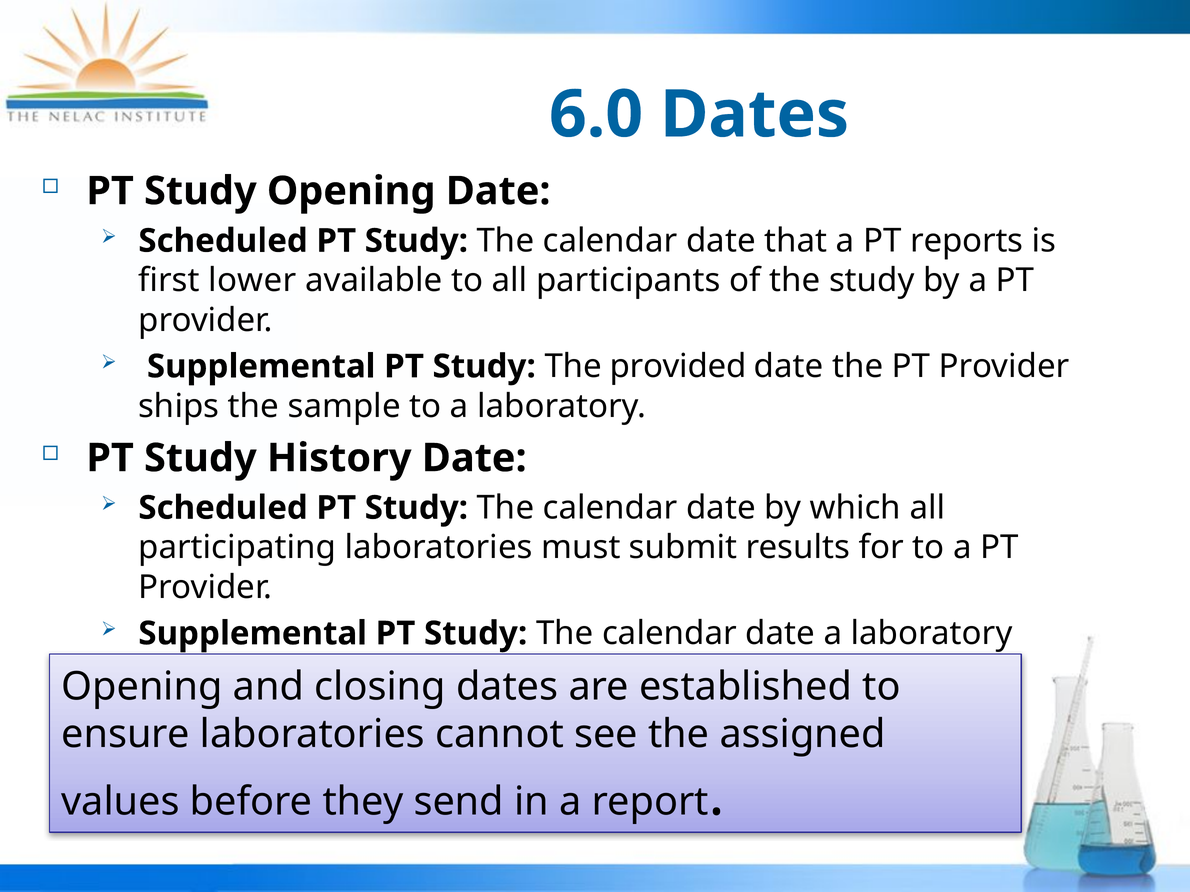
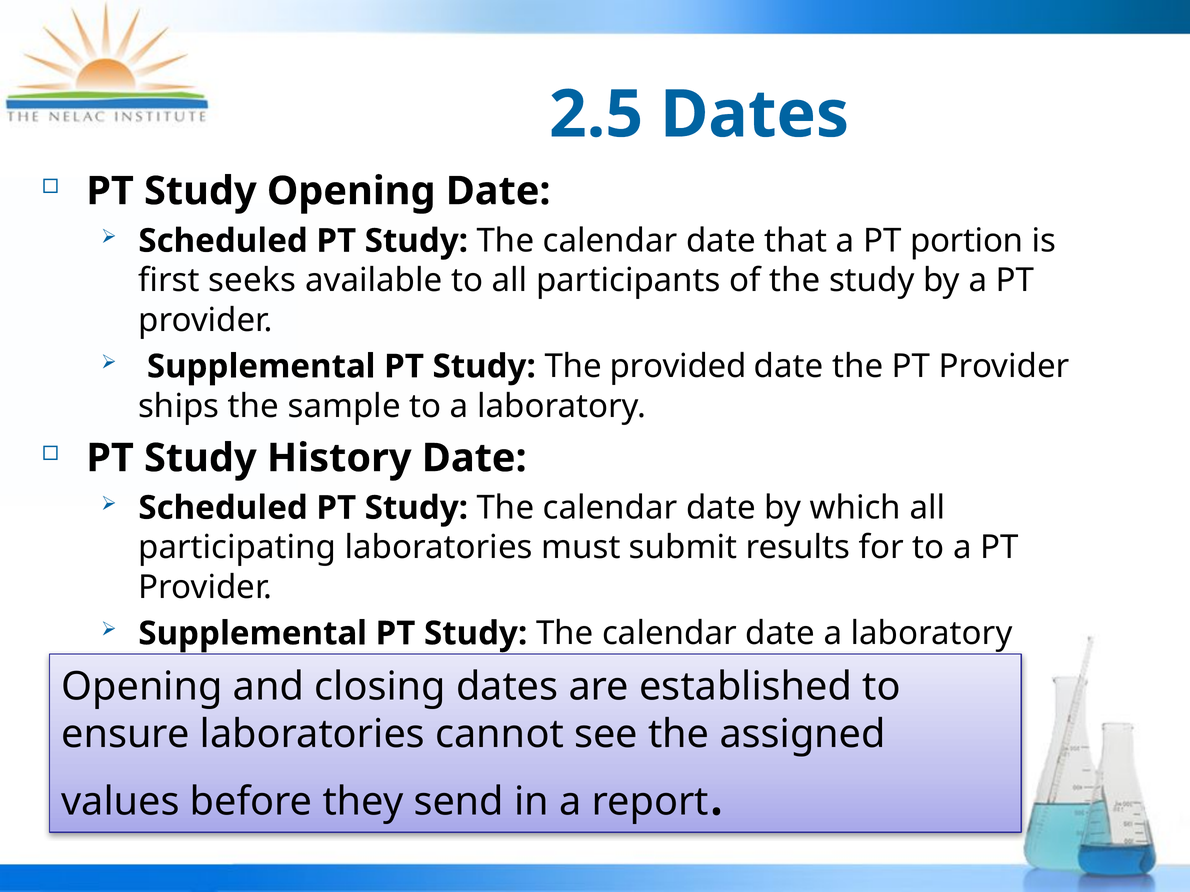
6.0: 6.0 -> 2.5
reports: reports -> portion
lower: lower -> seeks
